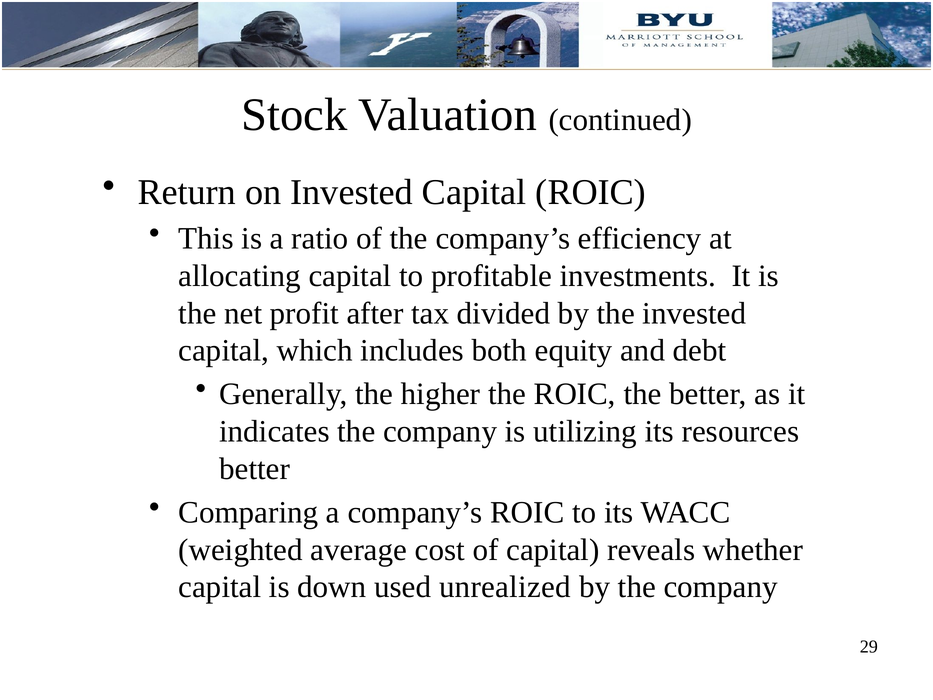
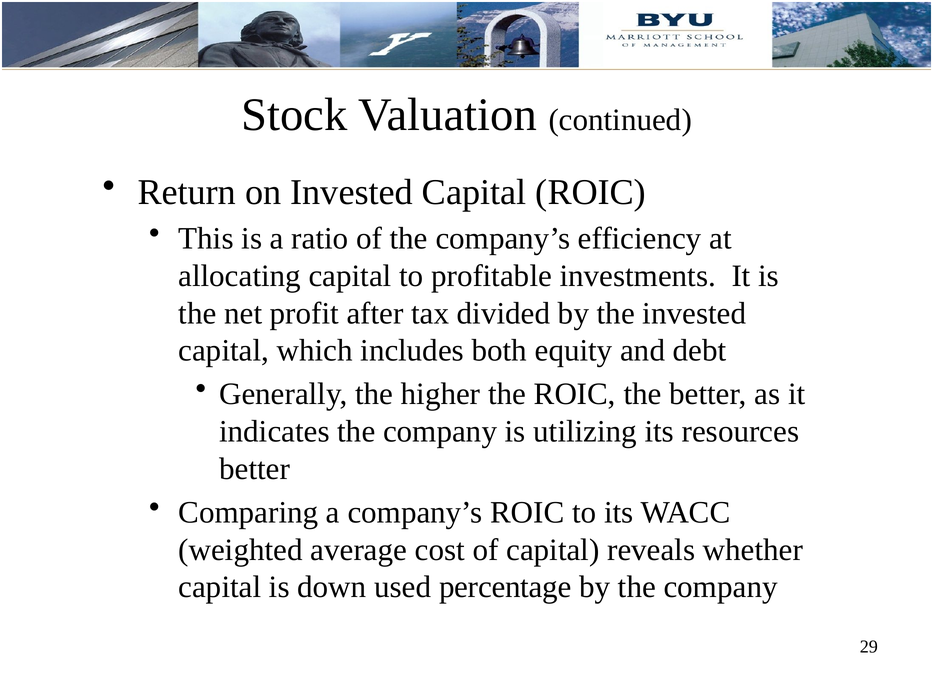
unrealized: unrealized -> percentage
